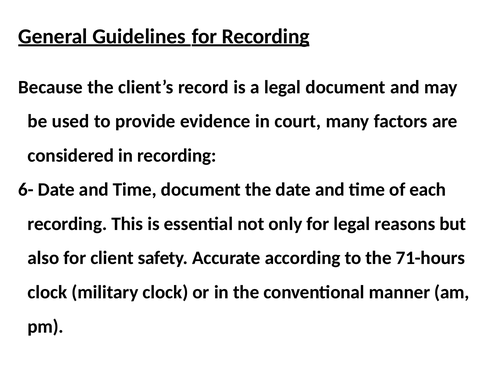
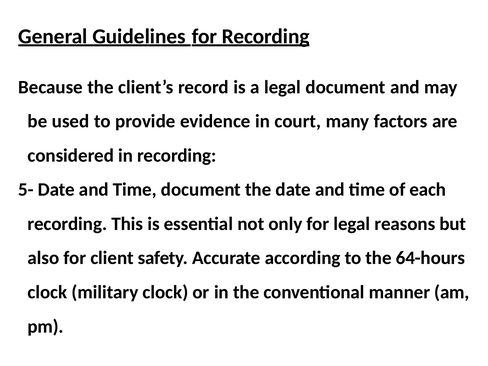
6-: 6- -> 5-
71-hours: 71-hours -> 64-hours
